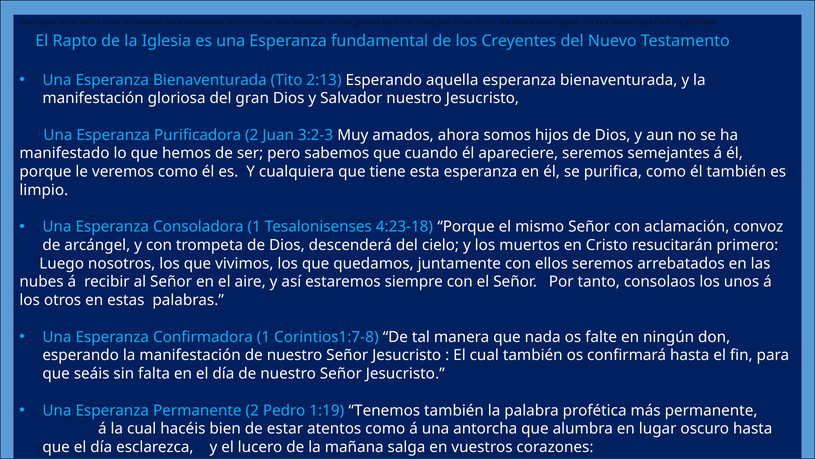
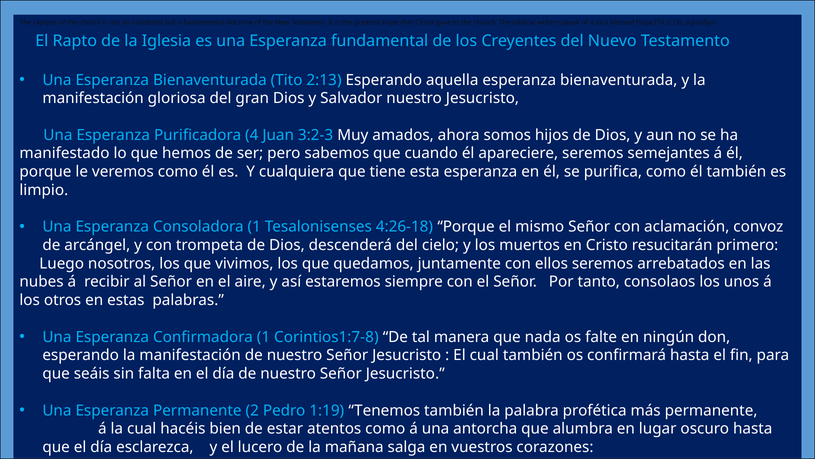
Purificadora 2: 2 -> 4
4:23-18: 4:23-18 -> 4:26-18
